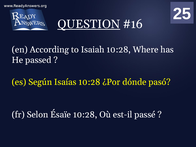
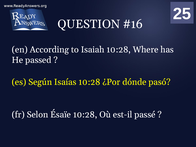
QUESTION underline: present -> none
